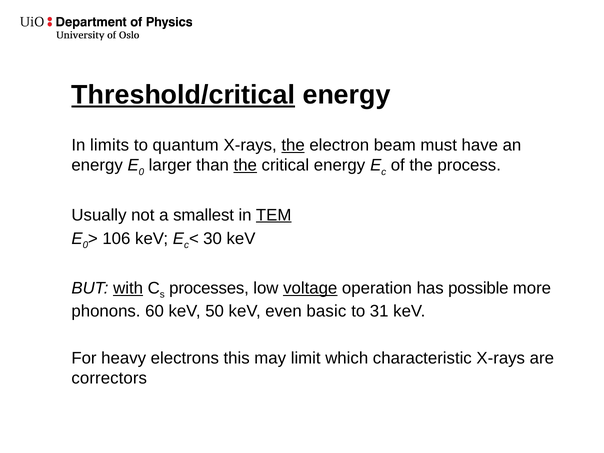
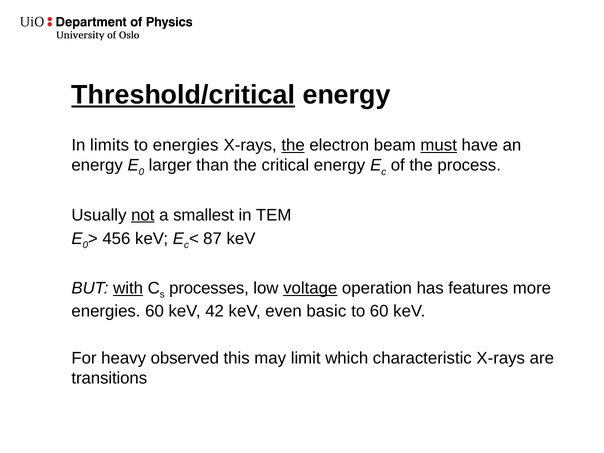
to quantum: quantum -> energies
must underline: none -> present
the at (245, 165) underline: present -> none
not underline: none -> present
TEM underline: present -> none
106: 106 -> 456
30: 30 -> 87
possible: possible -> features
phonons at (106, 311): phonons -> energies
50: 50 -> 42
to 31: 31 -> 60
electrons: electrons -> observed
correctors: correctors -> transitions
